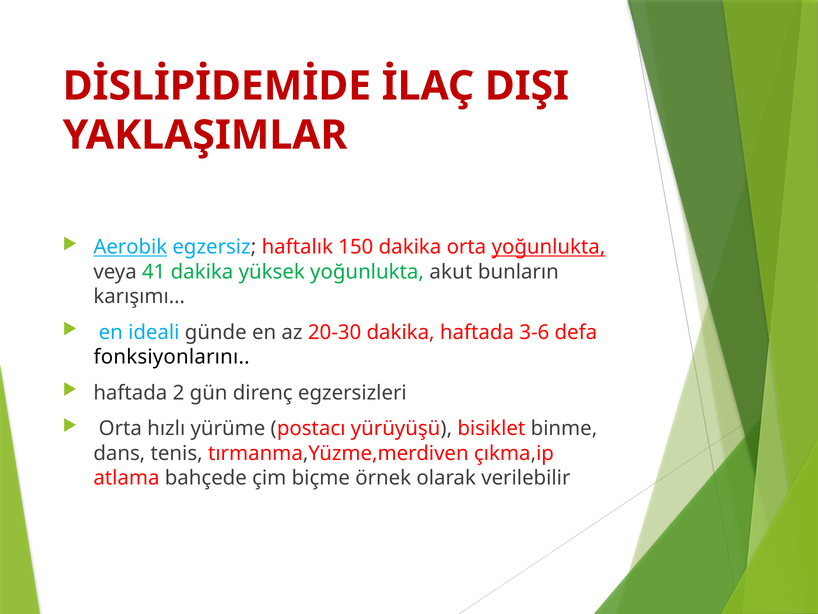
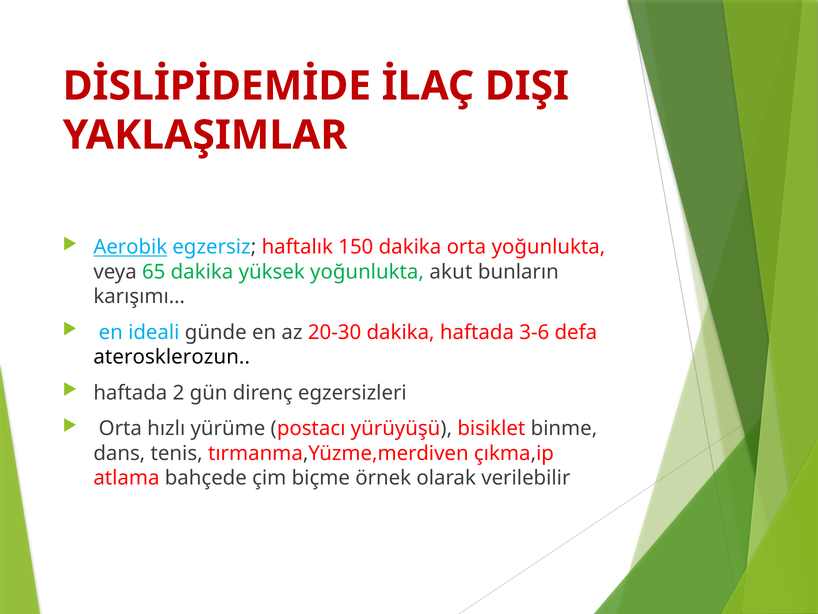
yoğunlukta at (548, 247) underline: present -> none
41: 41 -> 65
fonksiyonlarını: fonksiyonlarını -> aterosklerozun
